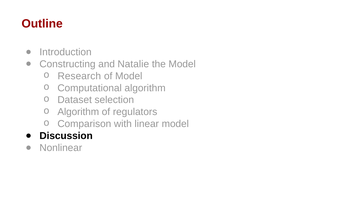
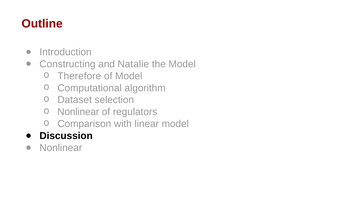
Research: Research -> Therefore
Algorithm at (78, 112): Algorithm -> Nonlinear
